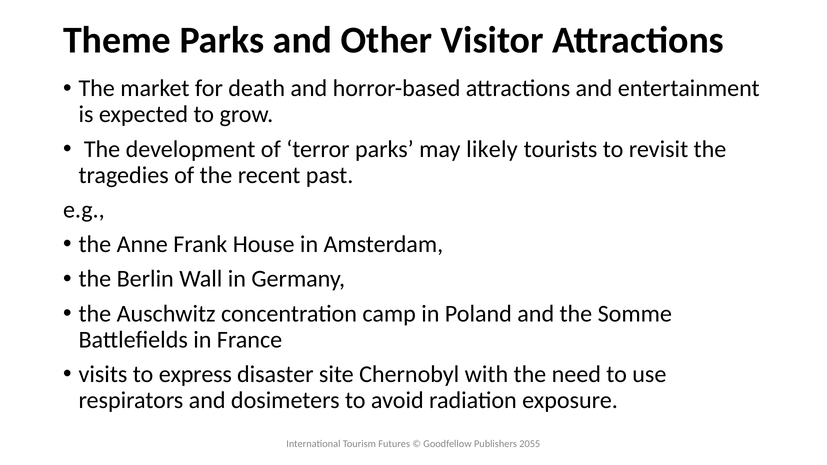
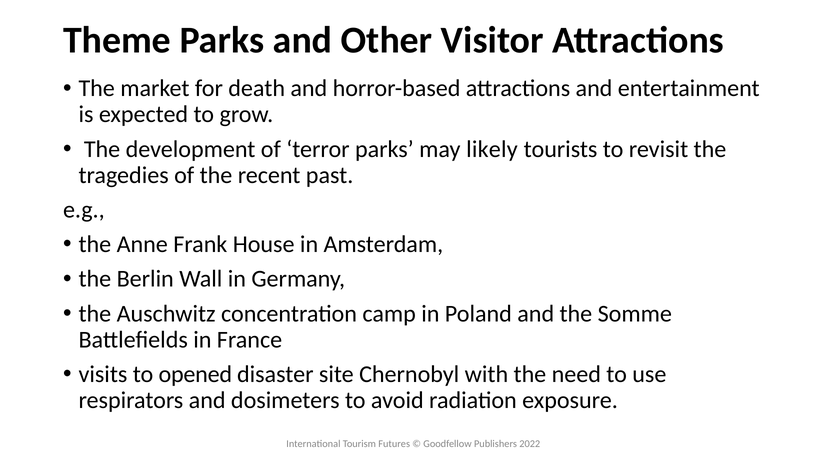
express: express -> opened
2055: 2055 -> 2022
